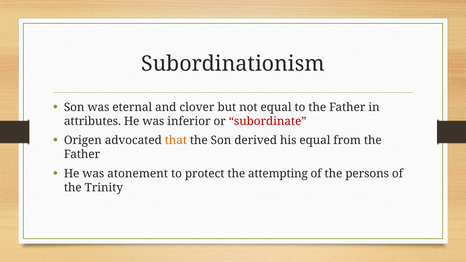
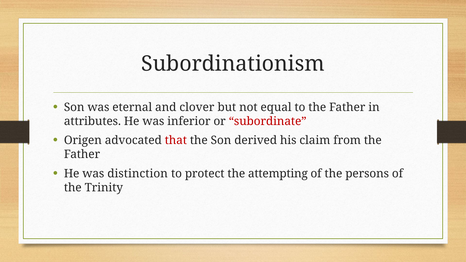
that colour: orange -> red
his equal: equal -> claim
atonement: atonement -> distinction
